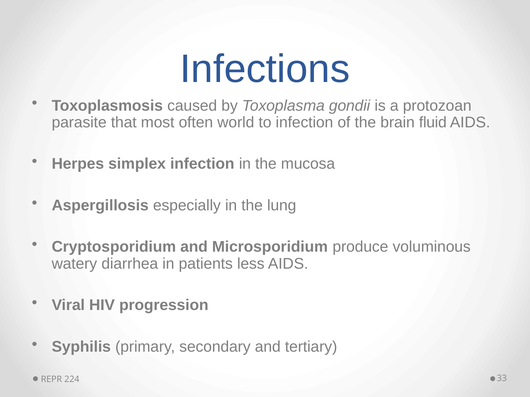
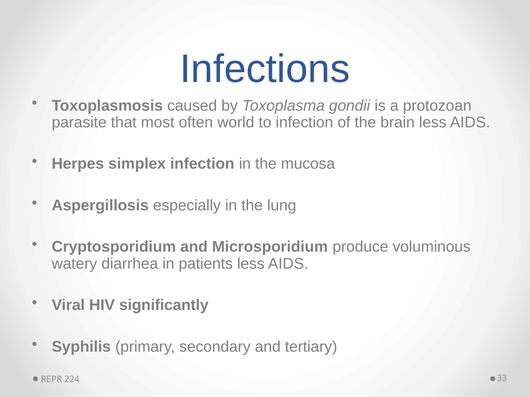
brain fluid: fluid -> less
progression: progression -> significantly
